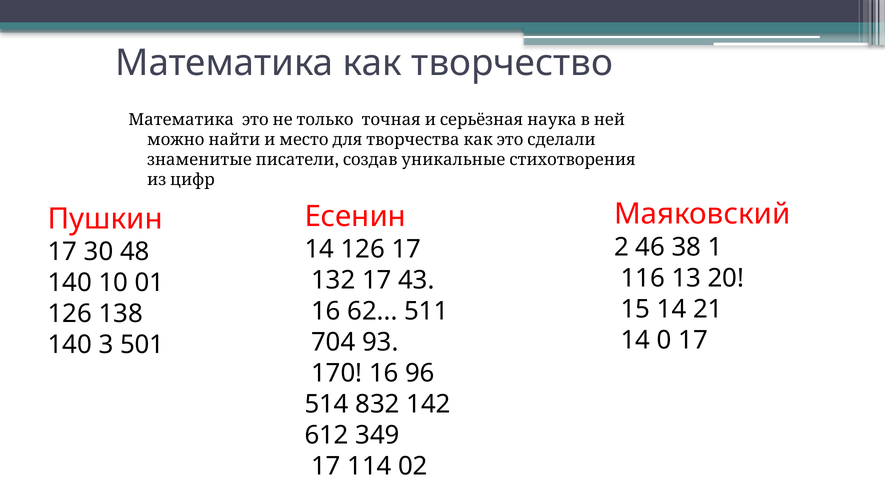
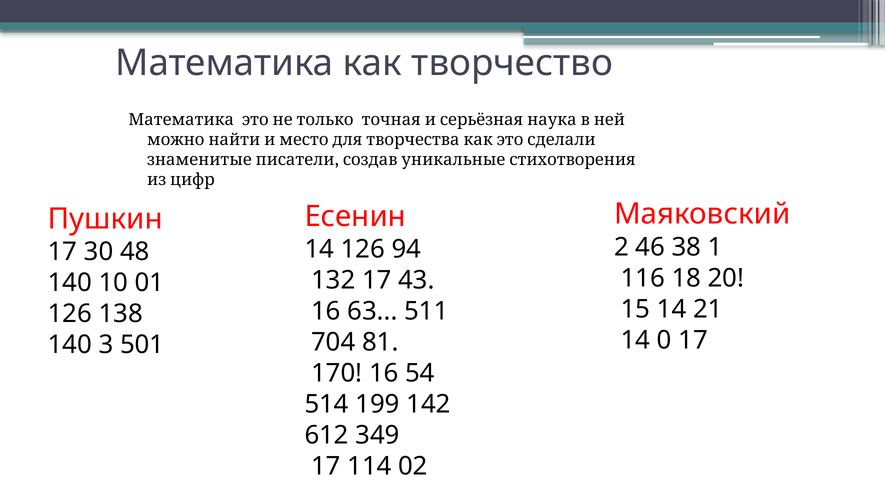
126 17: 17 -> 94
13: 13 -> 18
62: 62 -> 63
93: 93 -> 81
96: 96 -> 54
832: 832 -> 199
